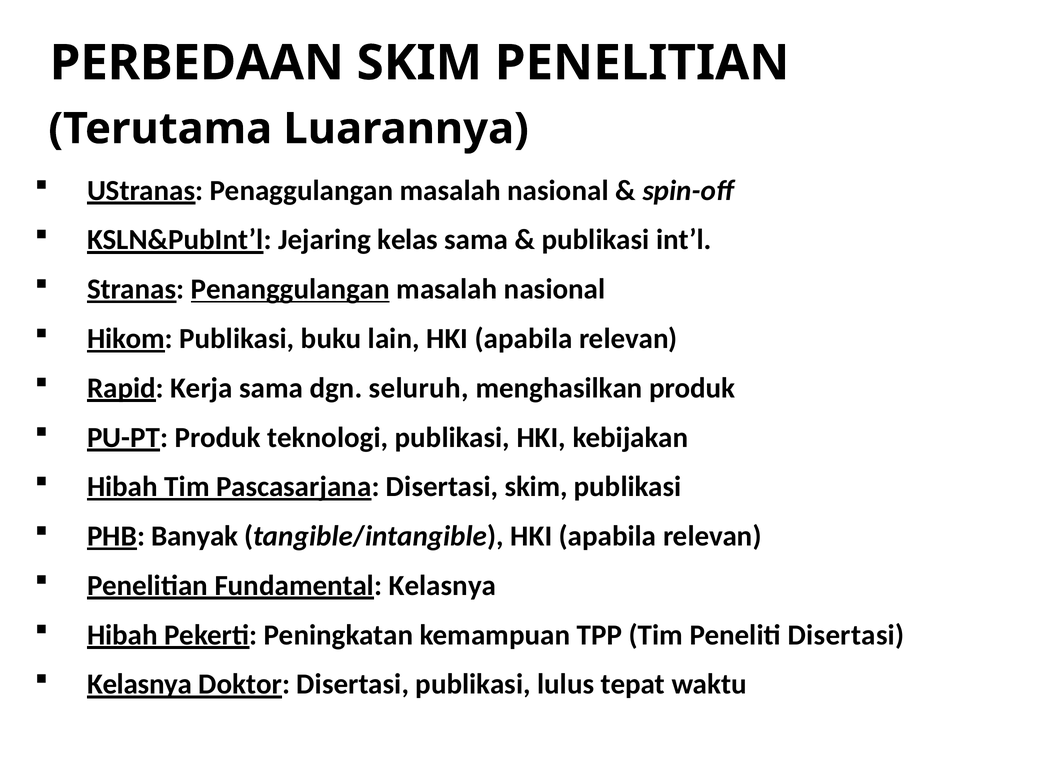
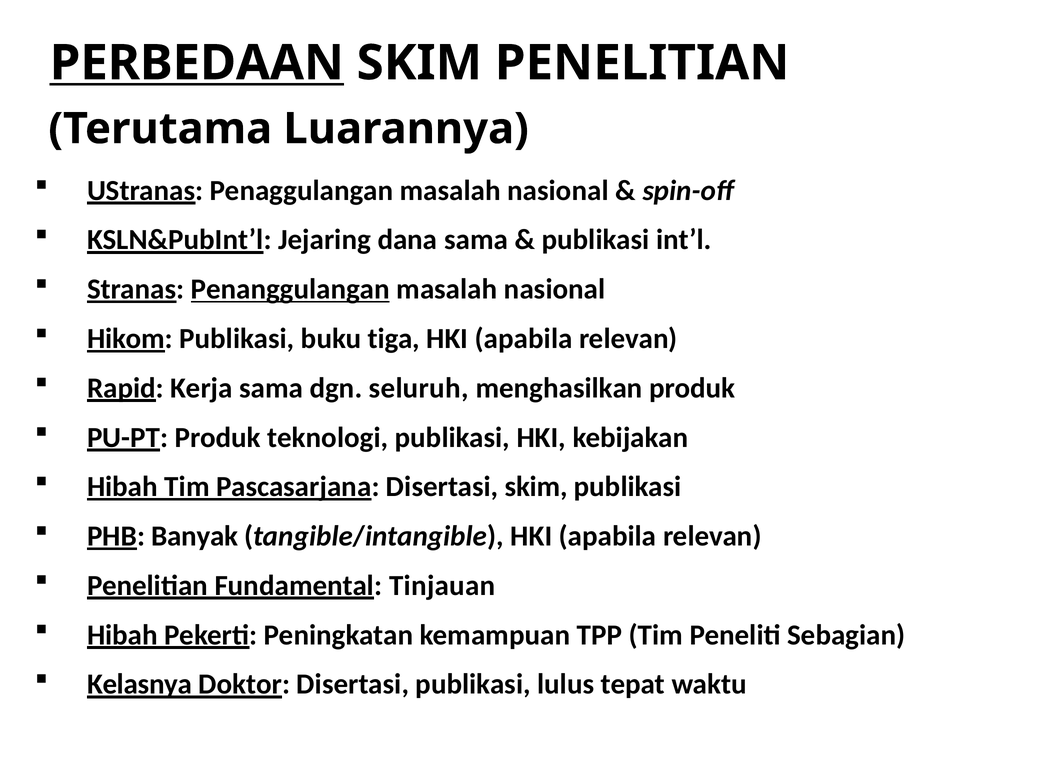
PERBEDAAN underline: none -> present
kelas: kelas -> dana
lain: lain -> tiga
Fundamental Kelasnya: Kelasnya -> Tinjauan
Peneliti Disertasi: Disertasi -> Sebagian
